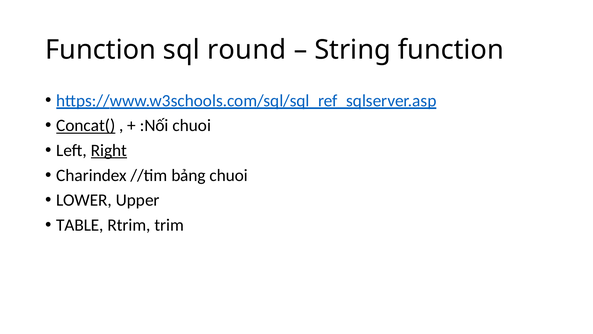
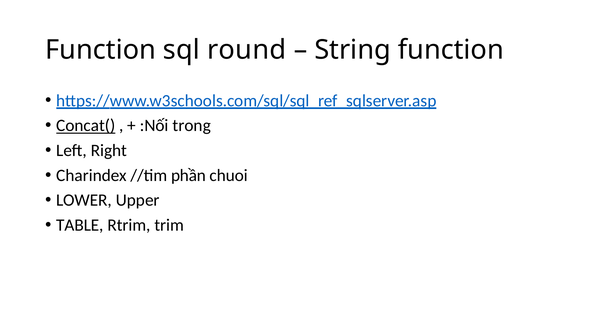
:Nối chuoi: chuoi -> trong
Right underline: present -> none
bảng: bảng -> phần
